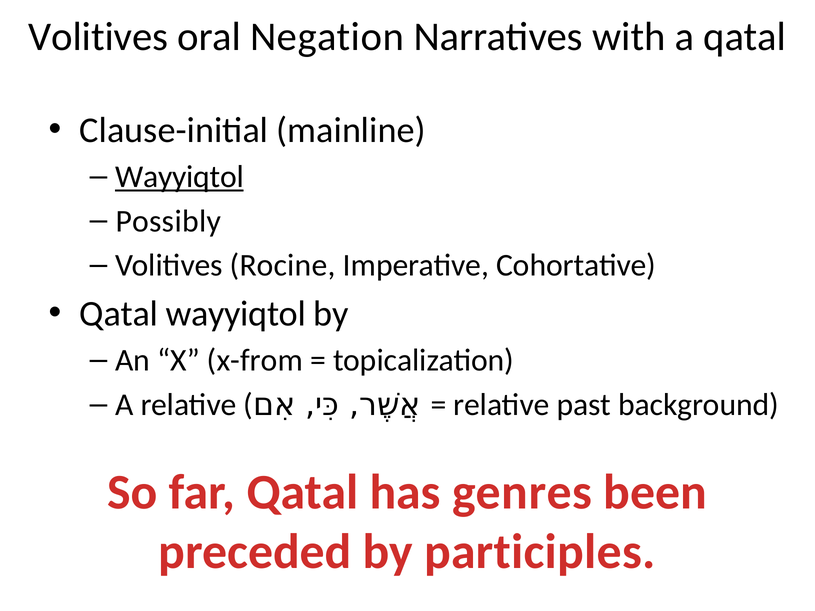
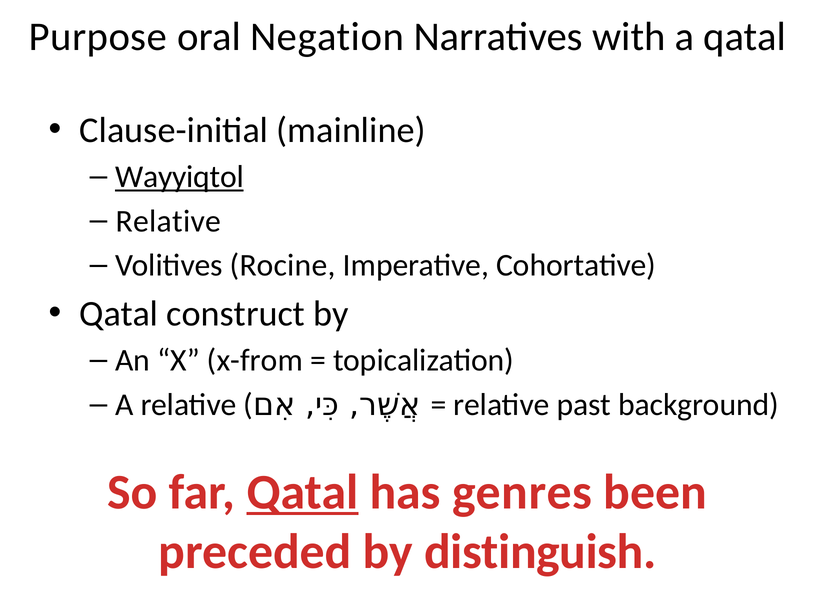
Volitives at (98, 37): Volitives -> Purpose
Possibly at (168, 221): Possibly -> Relative
Qatal wayyiqtol: wayyiqtol -> construct
Qatal at (303, 492) underline: none -> present
participles: participles -> distinguish
